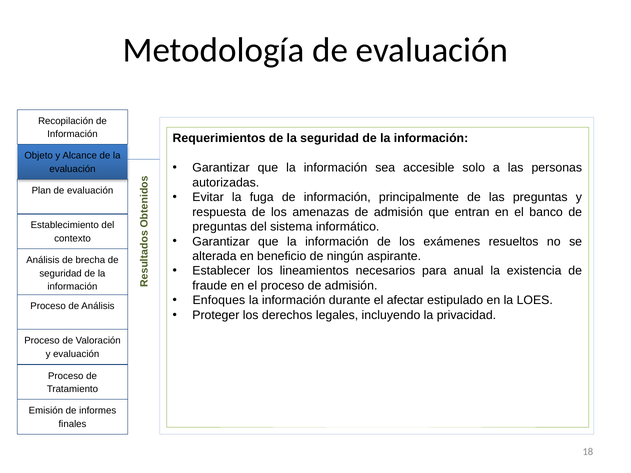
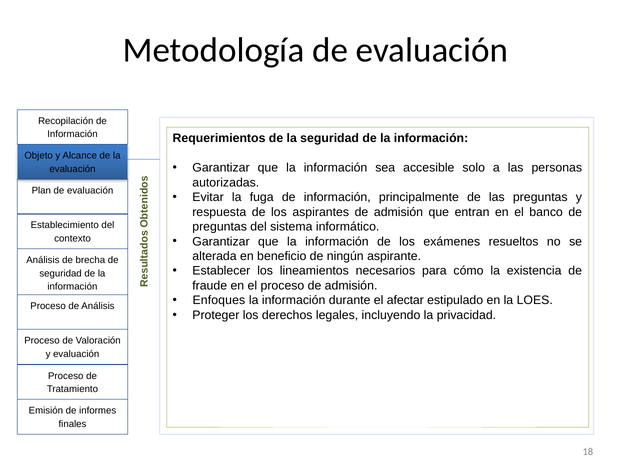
amenazas: amenazas -> aspirantes
anual: anual -> cómo
